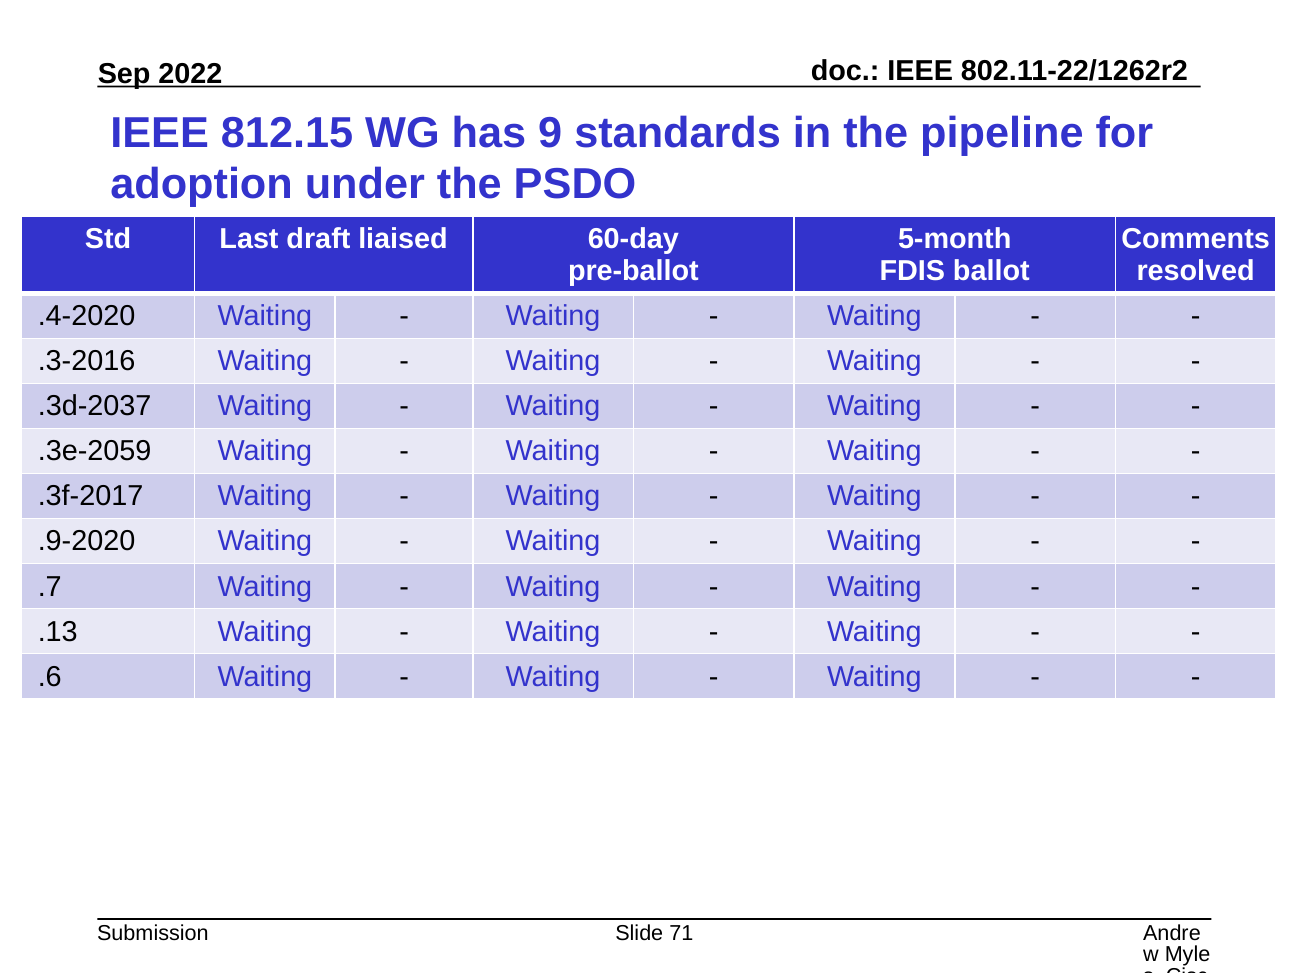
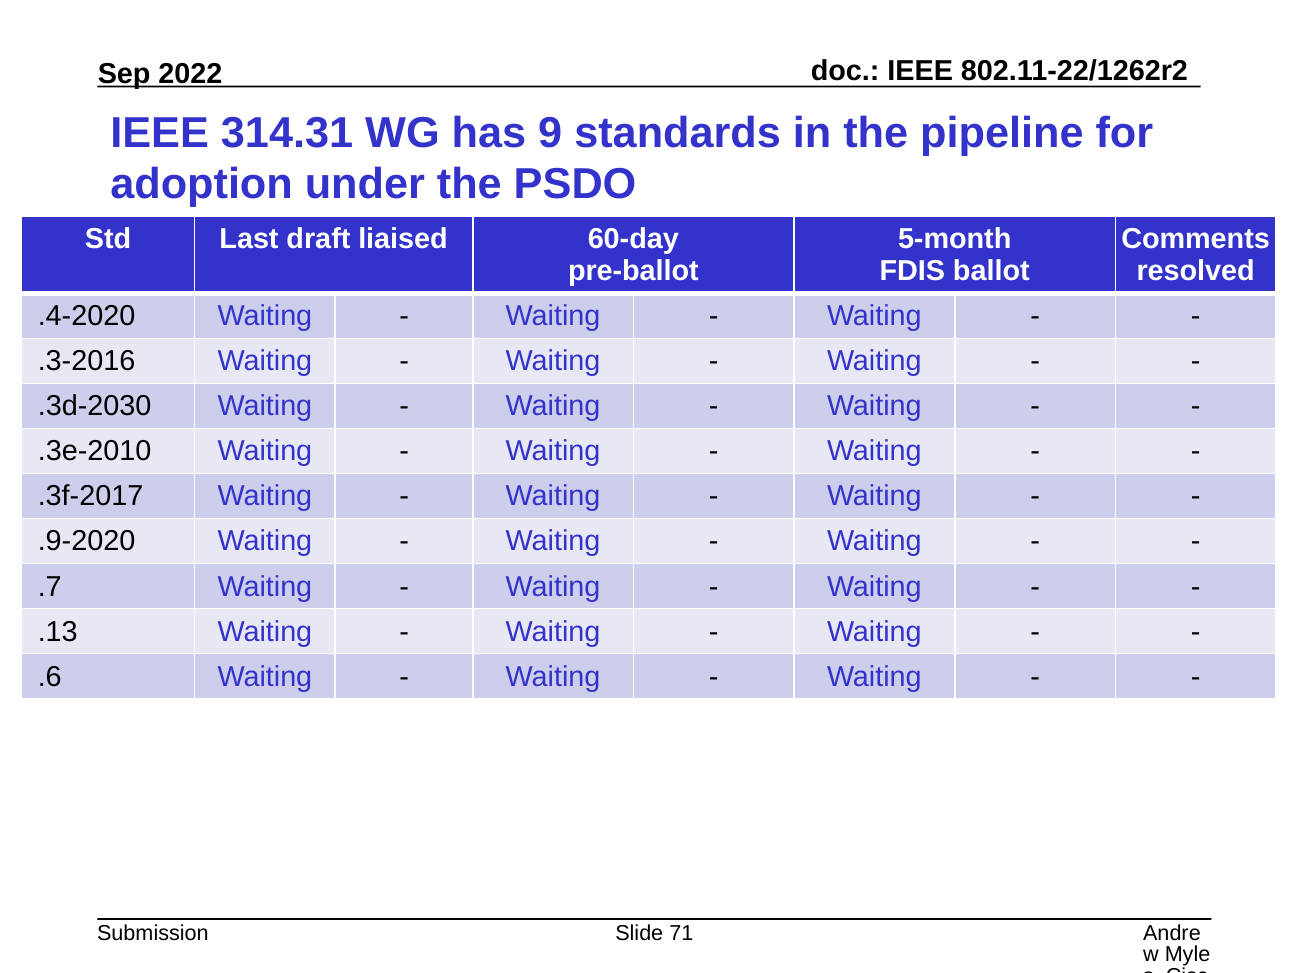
812.15: 812.15 -> 314.31
.3d-2037: .3d-2037 -> .3d-2030
.3e-2059: .3e-2059 -> .3e-2010
